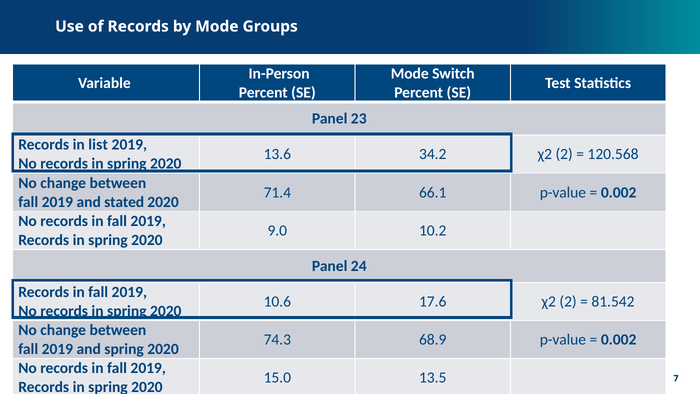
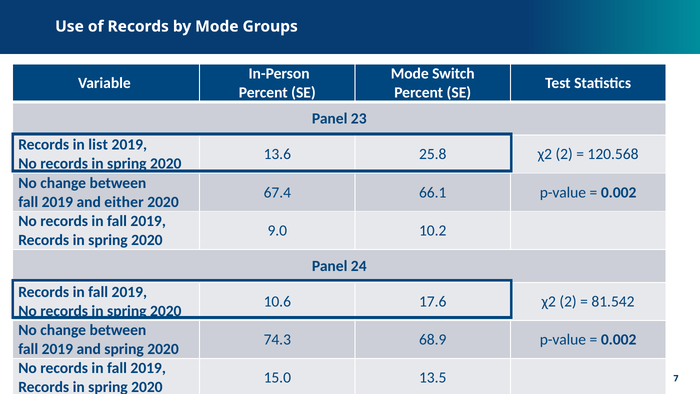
34.2: 34.2 -> 25.8
71.4: 71.4 -> 67.4
stated: stated -> either
